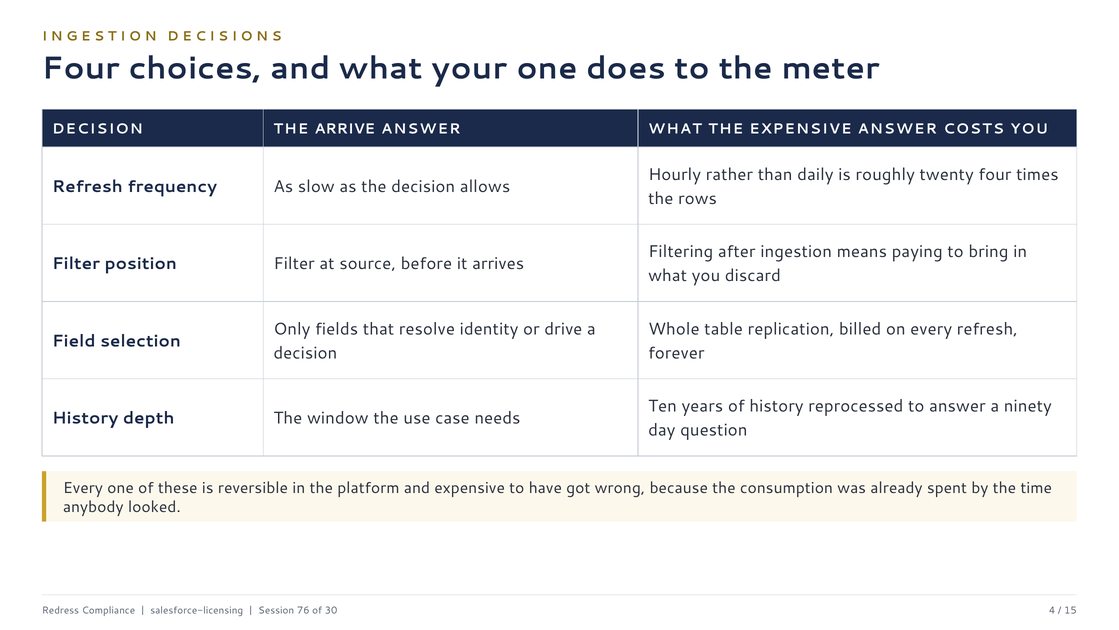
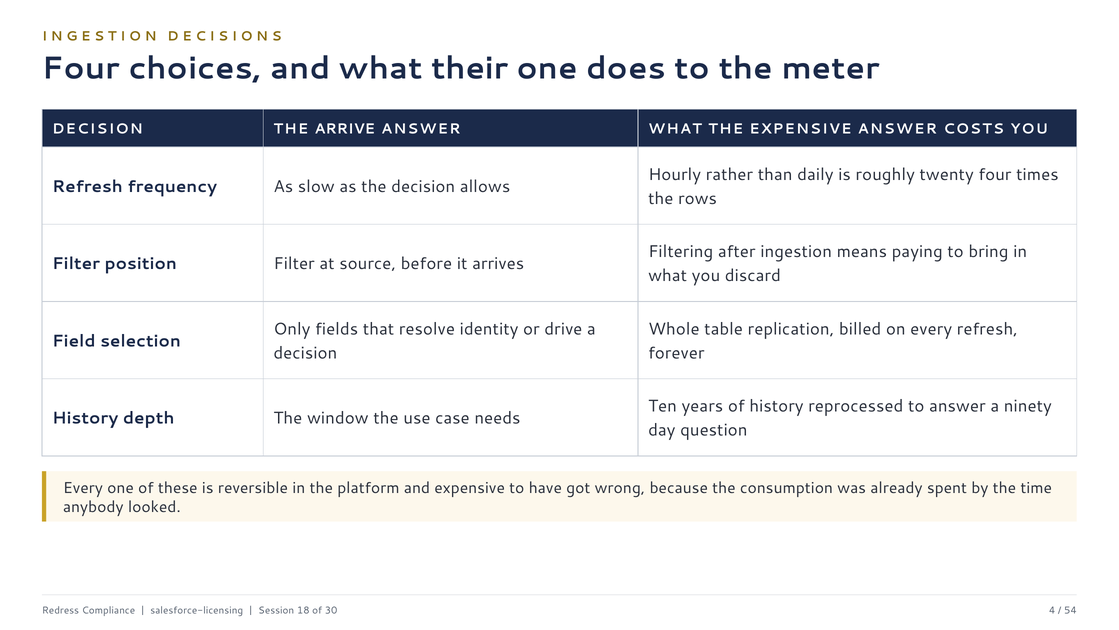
your: your -> their
76: 76 -> 18
15: 15 -> 54
